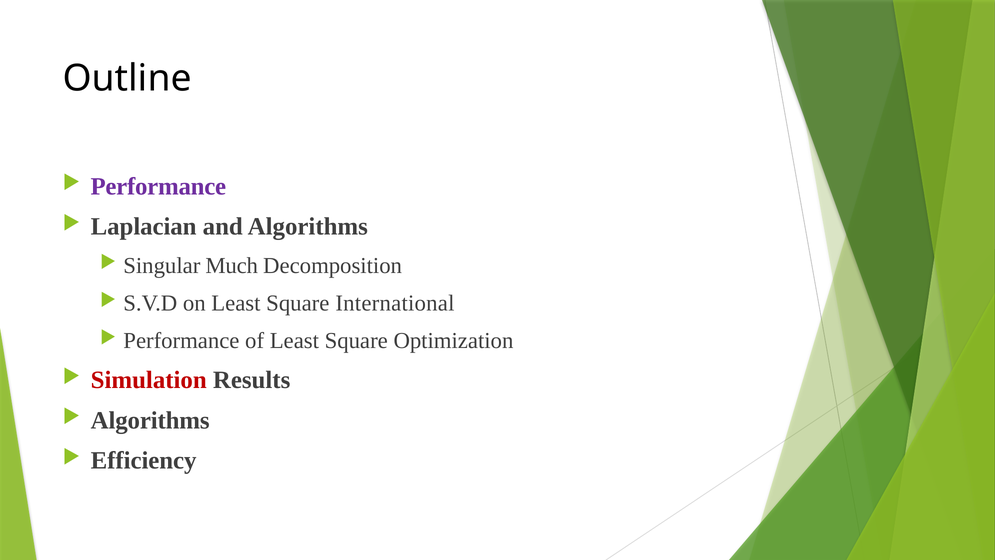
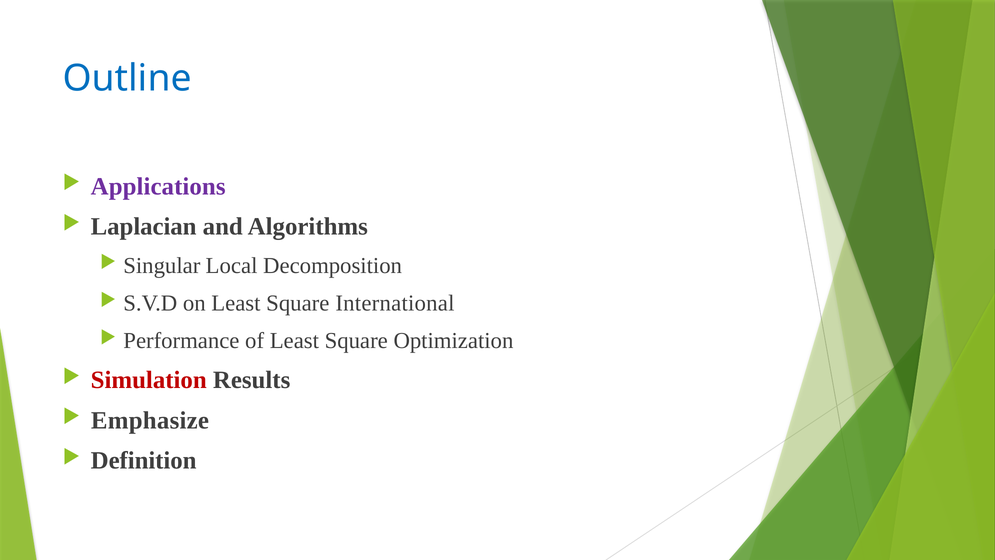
Outline colour: black -> blue
Performance at (158, 186): Performance -> Applications
Much: Much -> Local
Algorithms at (150, 420): Algorithms -> Emphasize
Efficiency: Efficiency -> Definition
